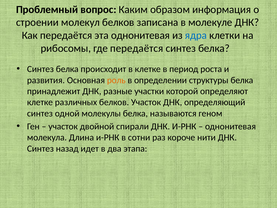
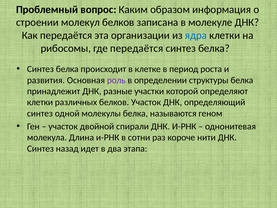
эта однонитевая: однонитевая -> организации
роль colour: orange -> purple
клетке at (40, 102): клетке -> клетки
